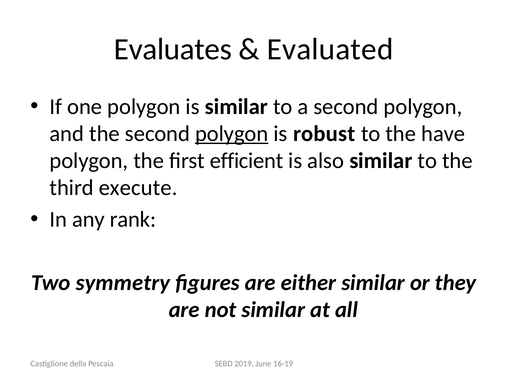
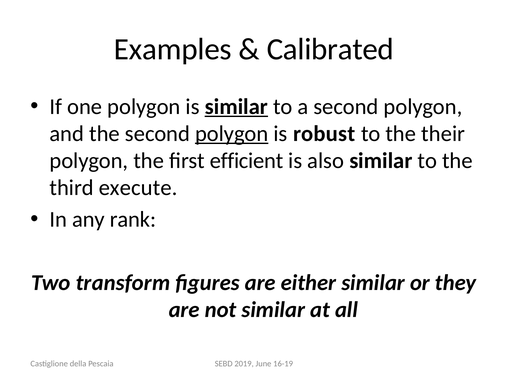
Evaluates: Evaluates -> Examples
Evaluated: Evaluated -> Calibrated
similar at (236, 107) underline: none -> present
have: have -> their
symmetry: symmetry -> transform
